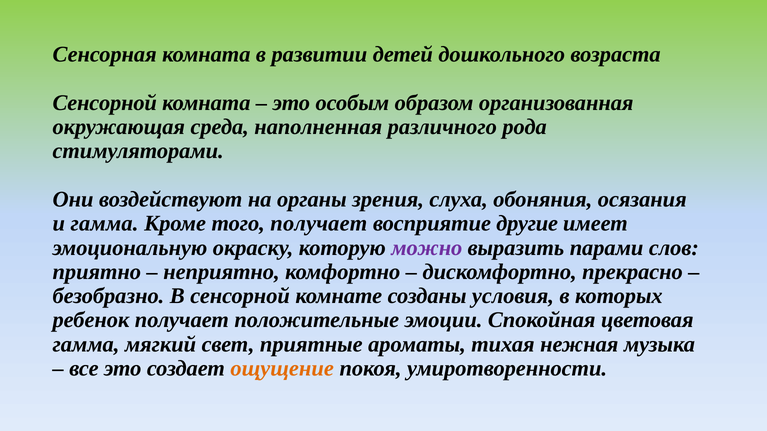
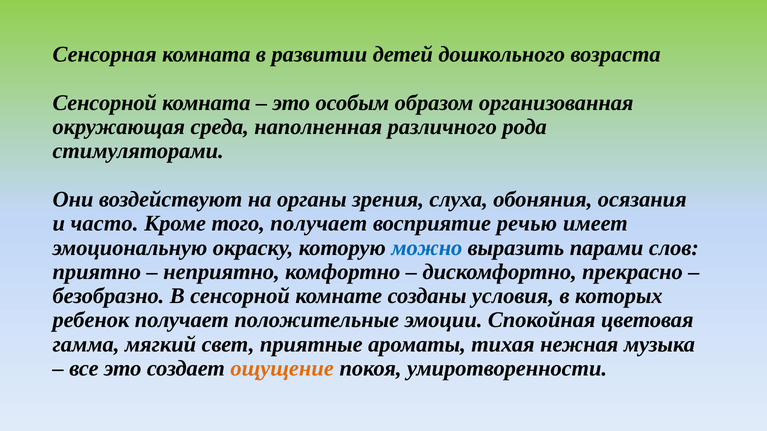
и гамма: гамма -> часто
другие: другие -> речью
можно colour: purple -> blue
